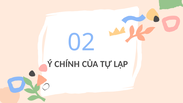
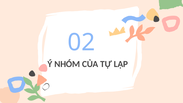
CHÍNH: CHÍNH -> NHÓM
